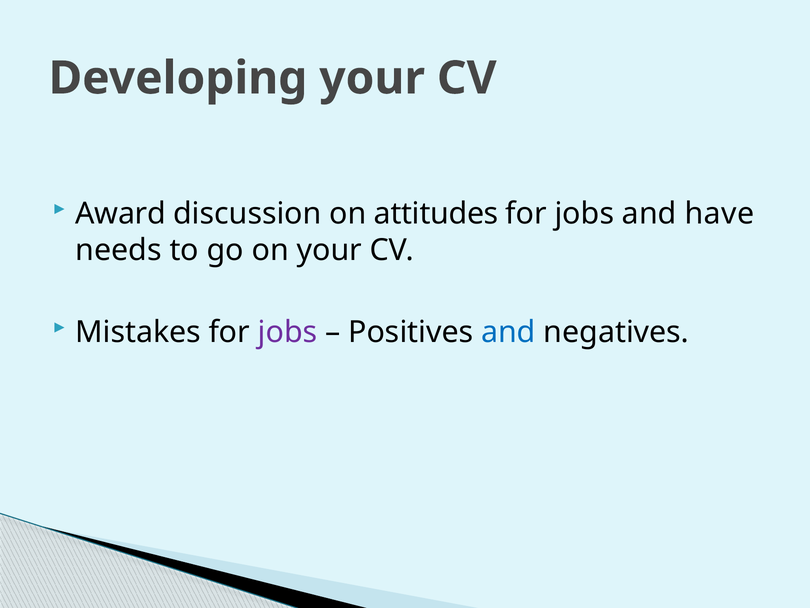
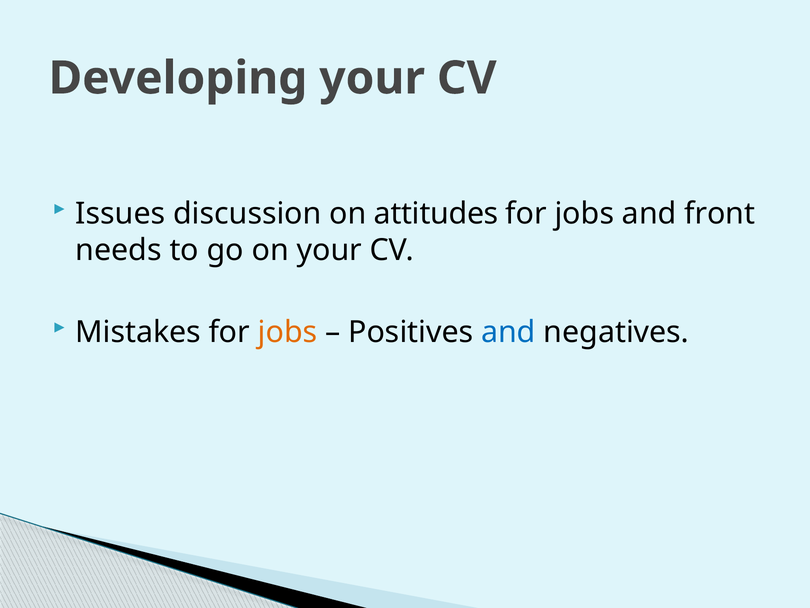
Award: Award -> Issues
have: have -> front
jobs at (288, 332) colour: purple -> orange
